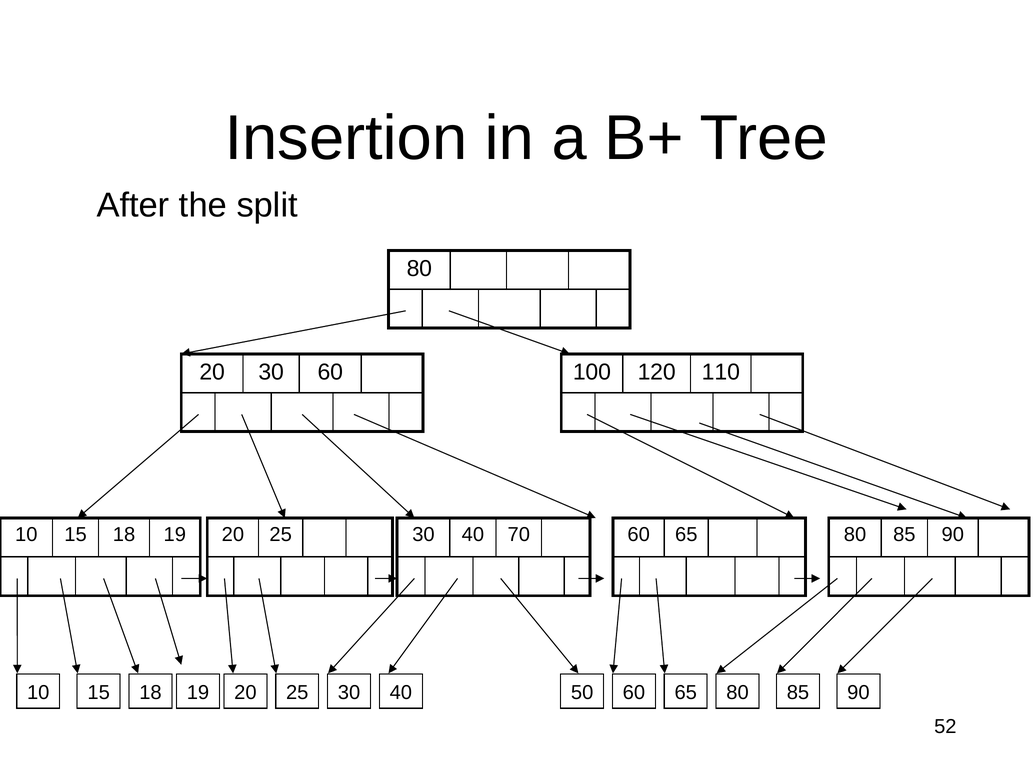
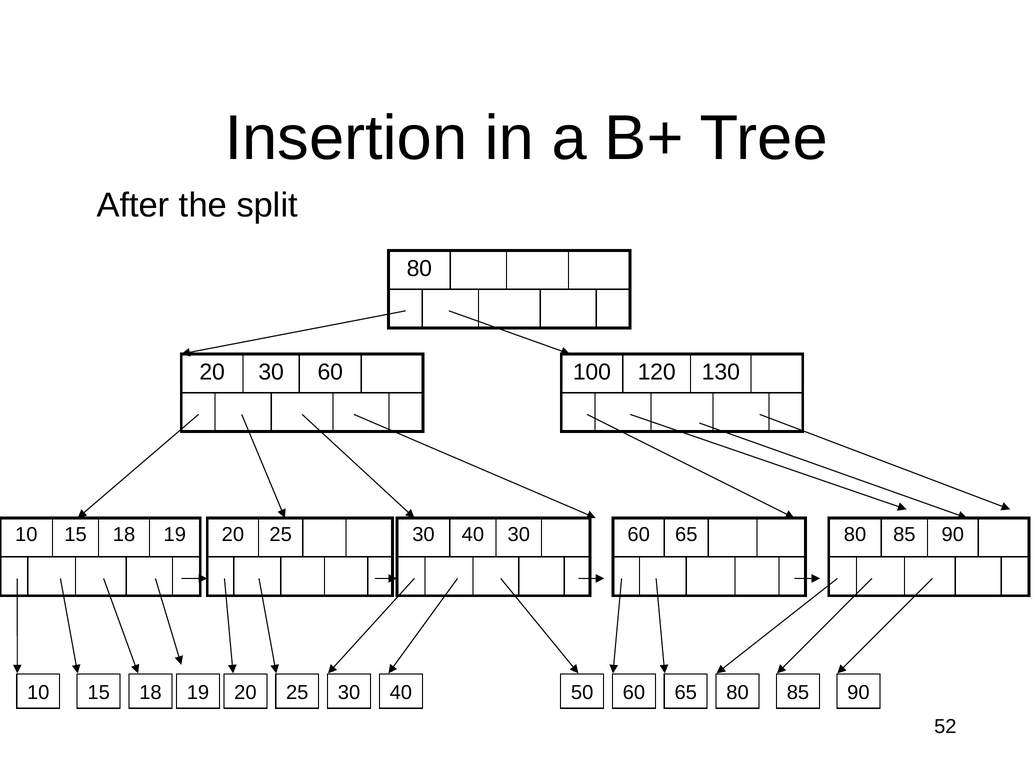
110: 110 -> 130
40 70: 70 -> 30
